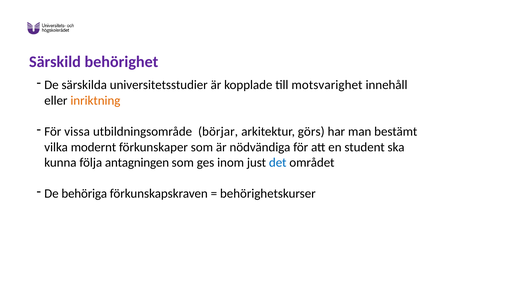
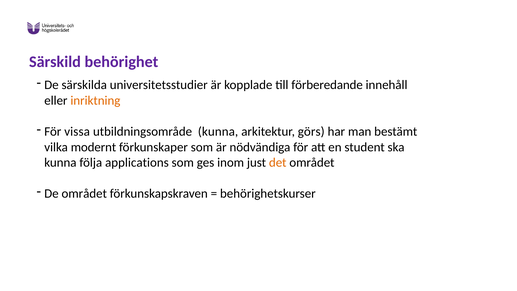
motsvarighet: motsvarighet -> förberedande
utbildningsområde börjar: börjar -> kunna
antagningen: antagningen -> applications
det colour: blue -> orange
De behöriga: behöriga -> området
